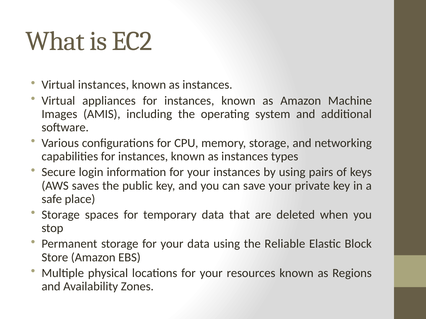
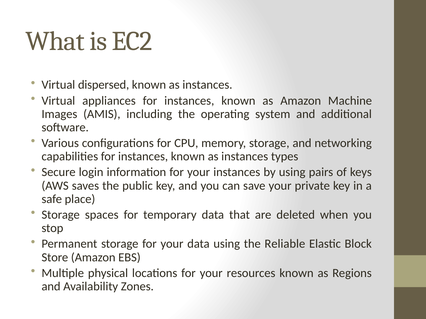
Virtual instances: instances -> dispersed
